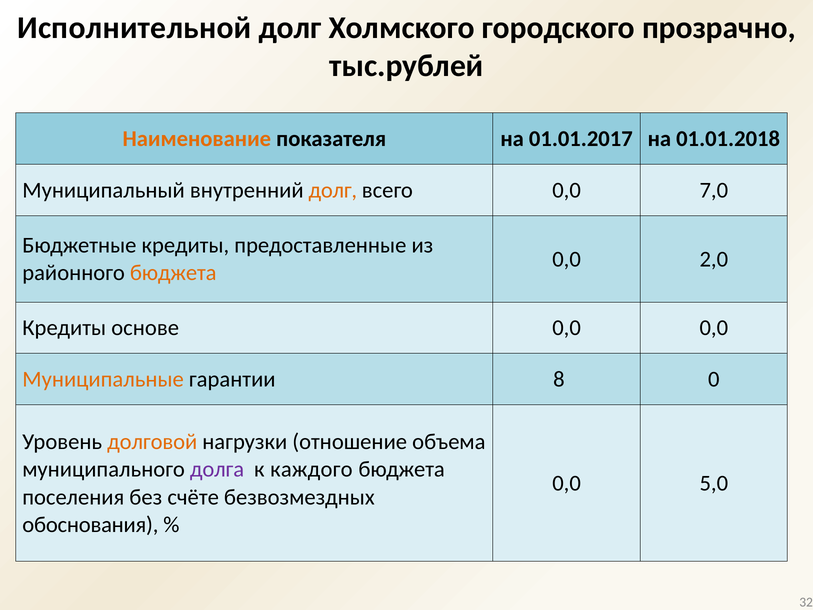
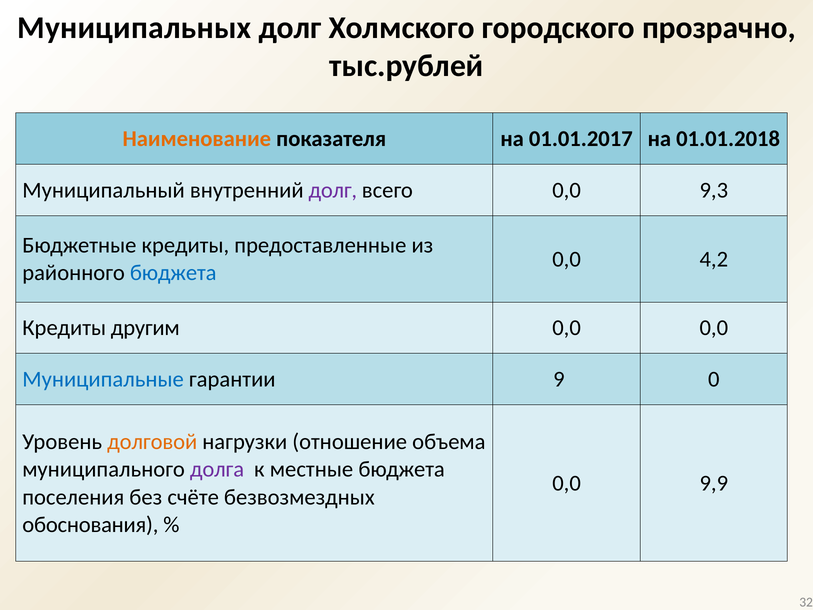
Исполнительной: Исполнительной -> Муниципальных
долг at (333, 190) colour: orange -> purple
7,0: 7,0 -> 9,3
2,0: 2,0 -> 4,2
бюджета at (173, 273) colour: orange -> blue
основе: основе -> другим
Муниципальные colour: orange -> blue
8: 8 -> 9
каждого: каждого -> местные
5,0: 5,0 -> 9,9
